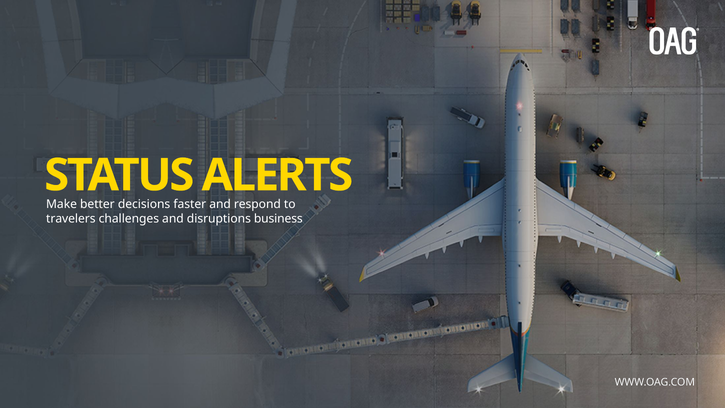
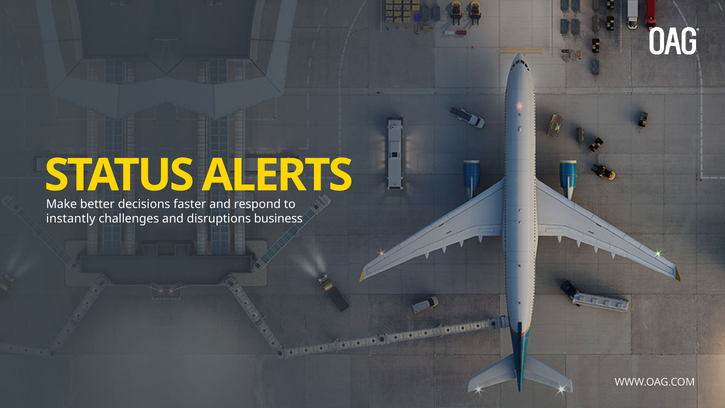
travelers: travelers -> instantly
